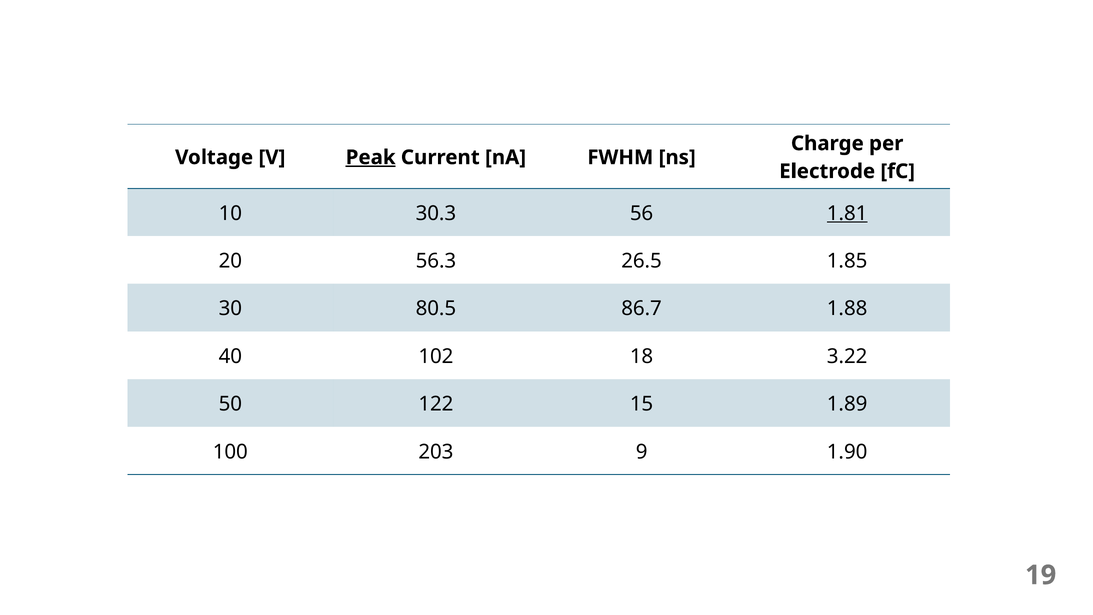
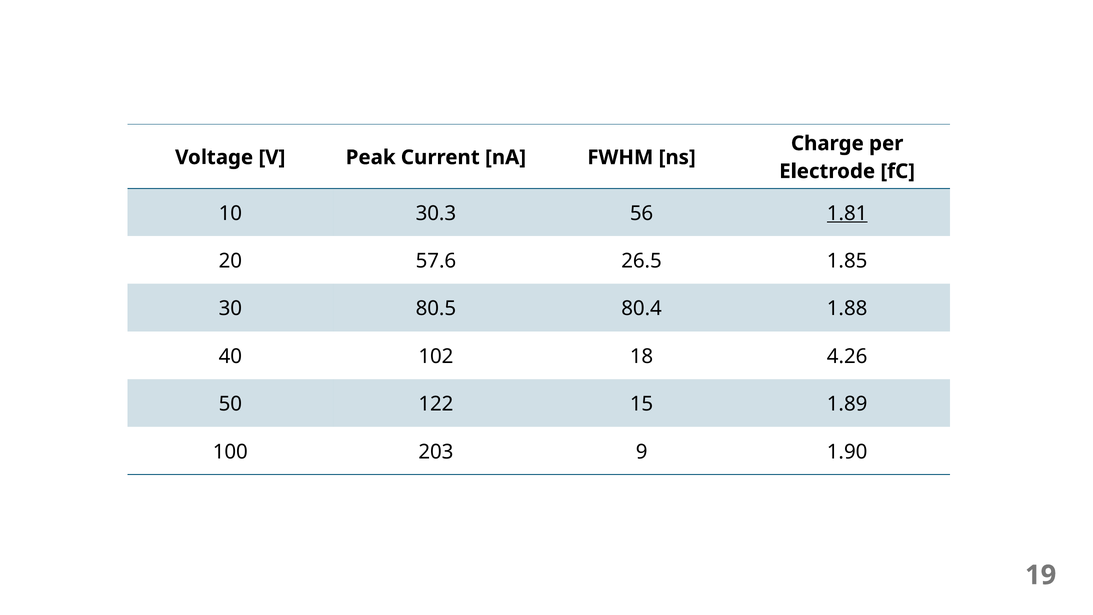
Peak underline: present -> none
56.3: 56.3 -> 57.6
86.7: 86.7 -> 80.4
3.22: 3.22 -> 4.26
